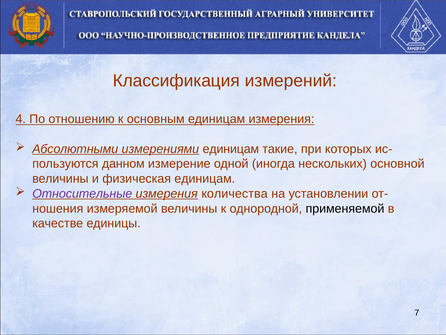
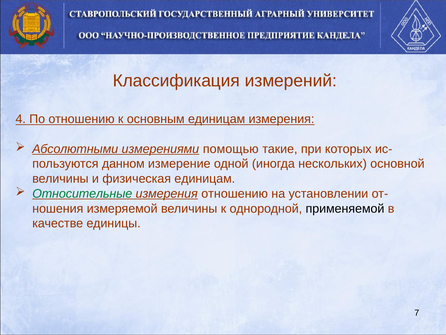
измерениями единицам: единицам -> помощью
Относительные colour: purple -> green
измерения количества: количества -> отношению
